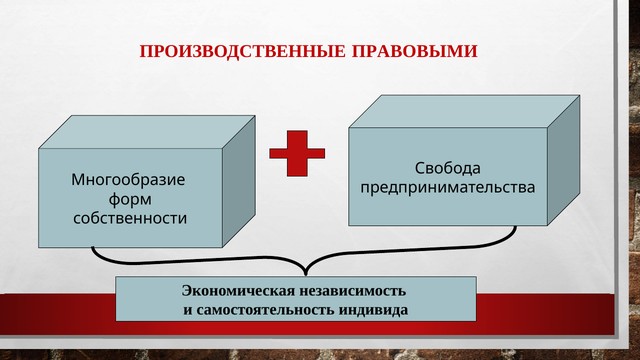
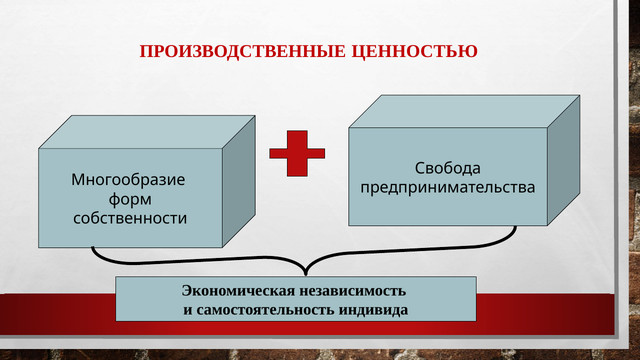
ПРАВОВЫМИ: ПРАВОВЫМИ -> ЦЕННОСТЬЮ
